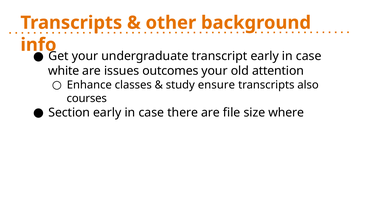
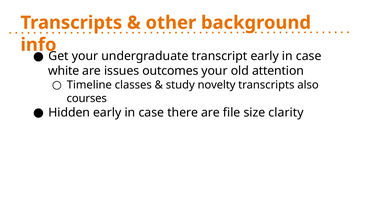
Enhance: Enhance -> Timeline
ensure: ensure -> novelty
Section: Section -> Hidden
where: where -> clarity
